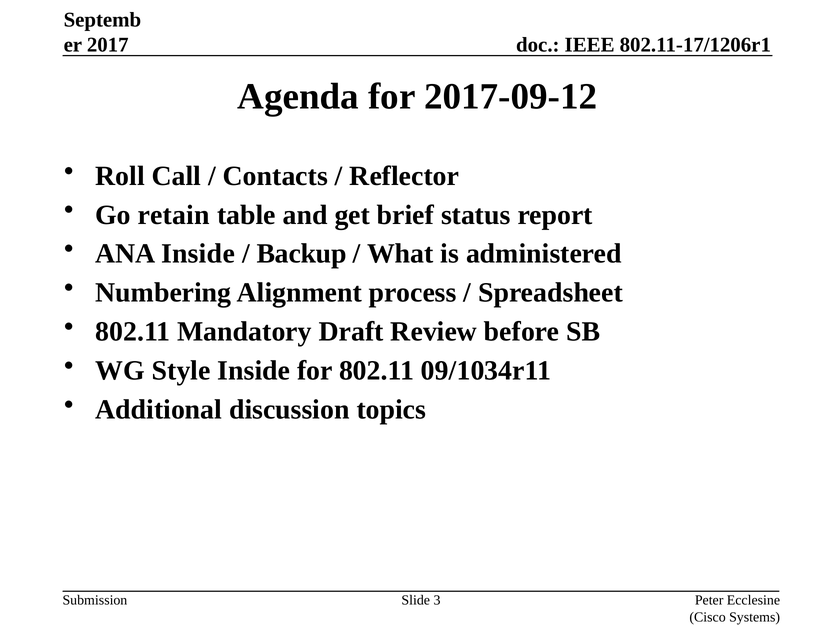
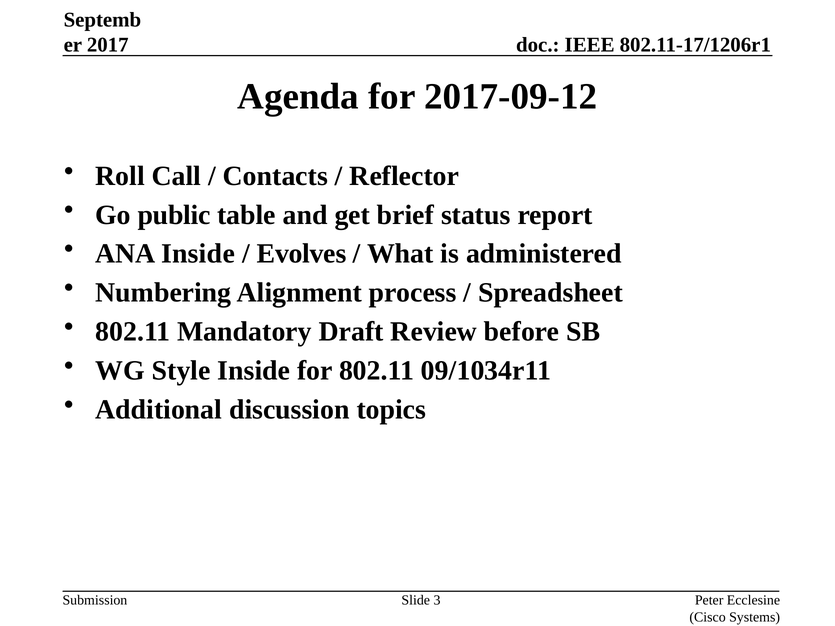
retain: retain -> public
Backup: Backup -> Evolves
